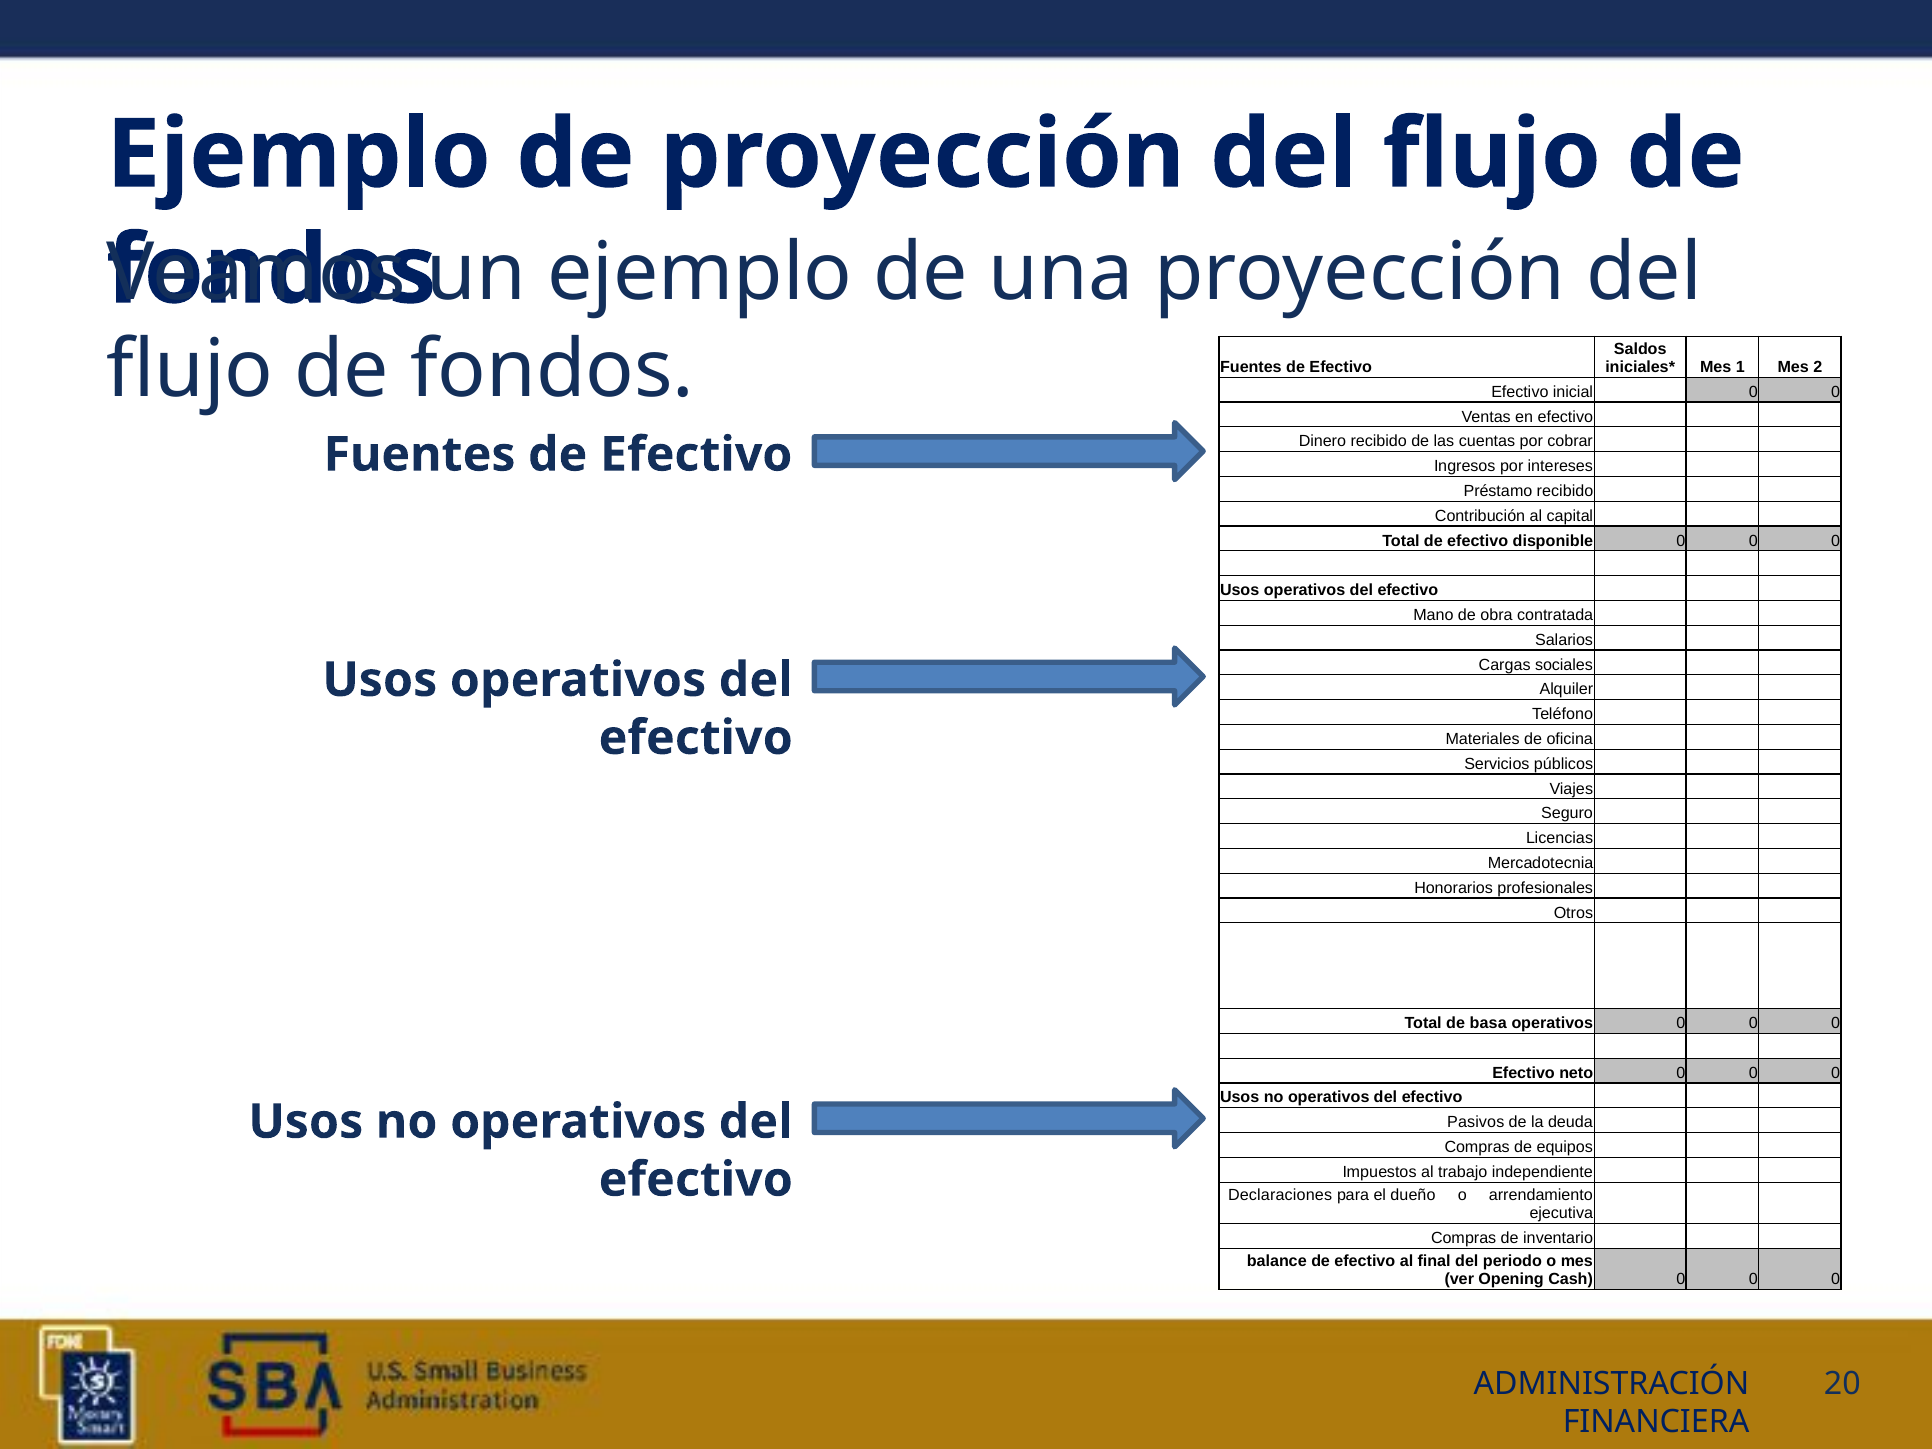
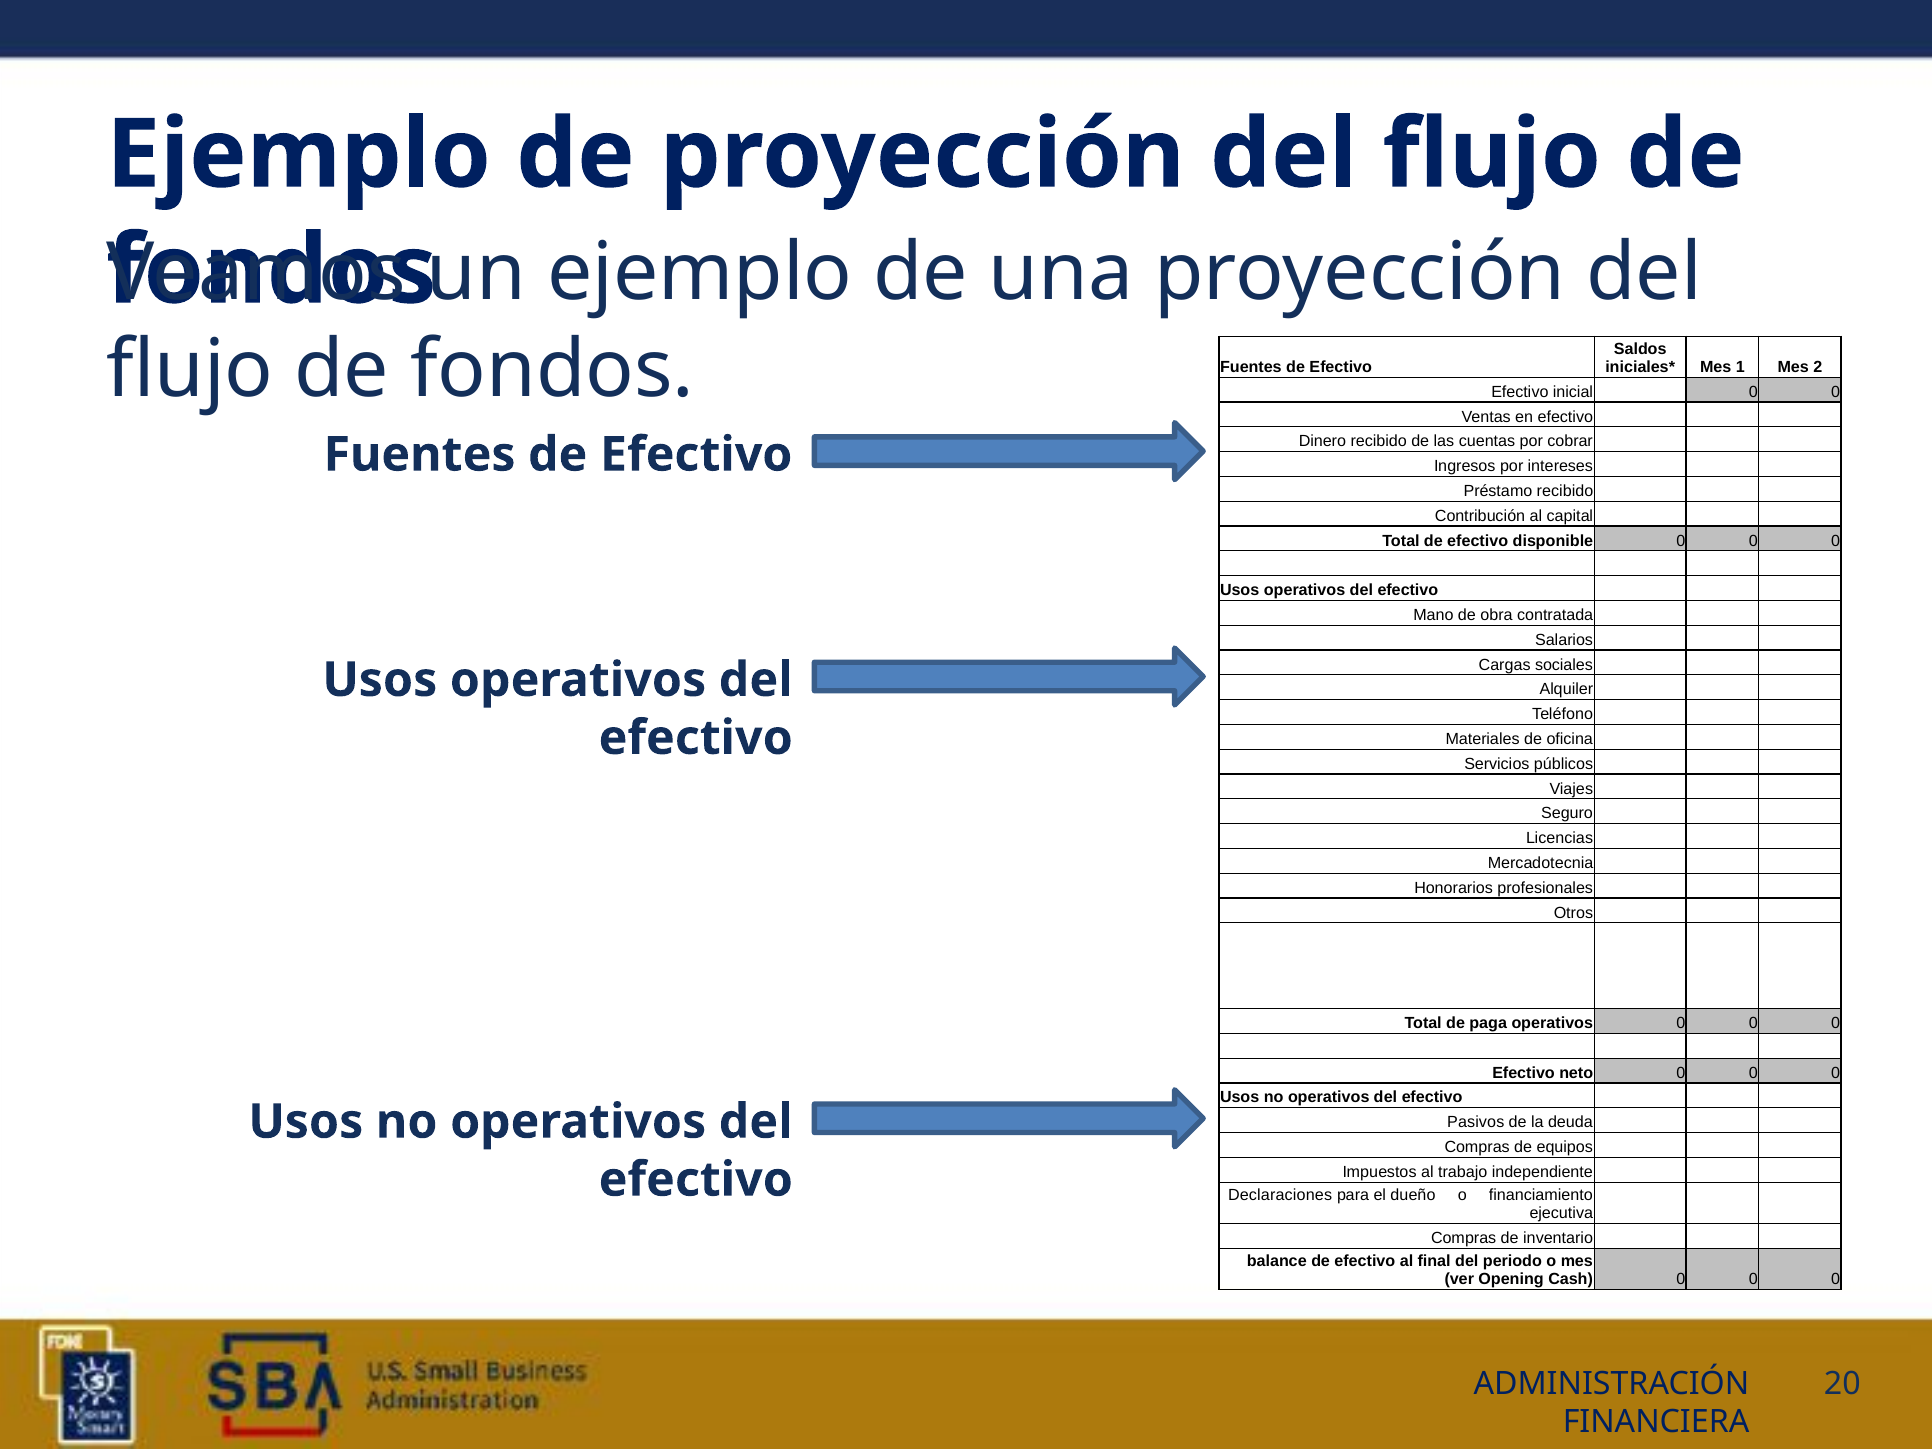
basa: basa -> paga
arrendamiento: arrendamiento -> financiamiento
